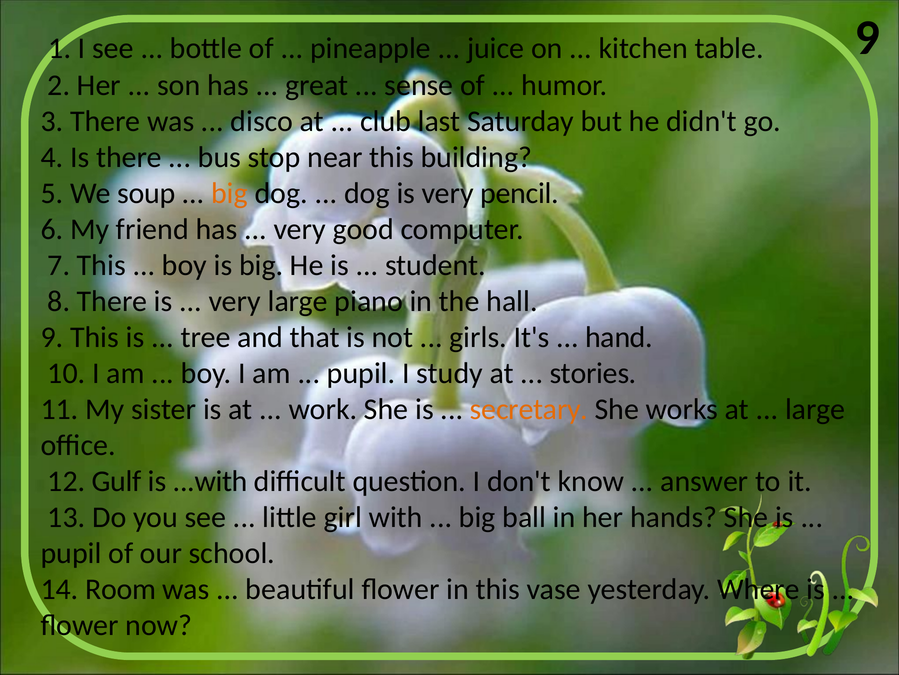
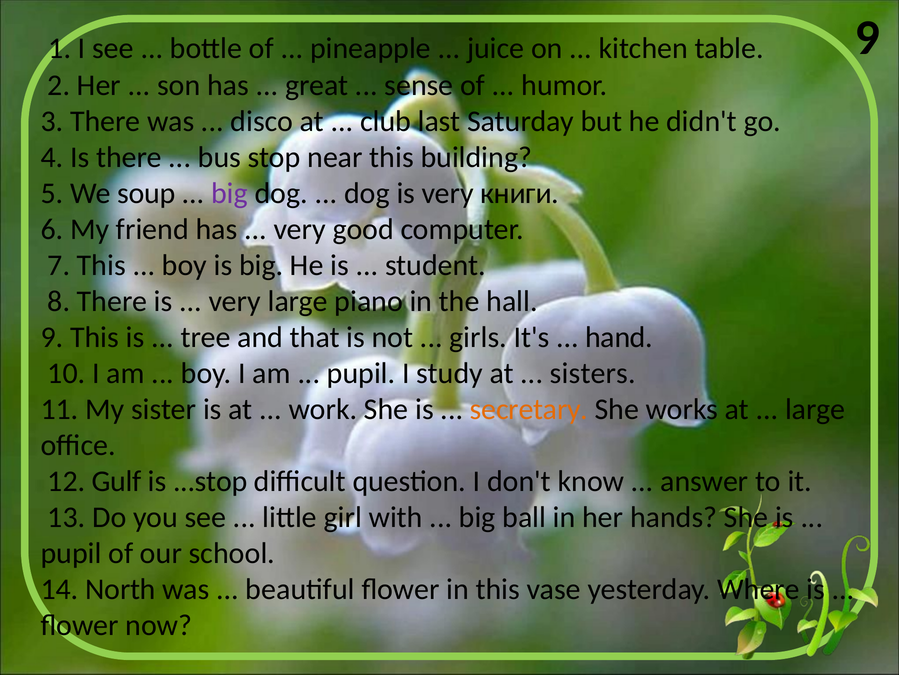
big at (230, 193) colour: orange -> purple
pencil: pencil -> книги
stories: stories -> sisters
...with: ...with -> ...stop
Room: Room -> North
